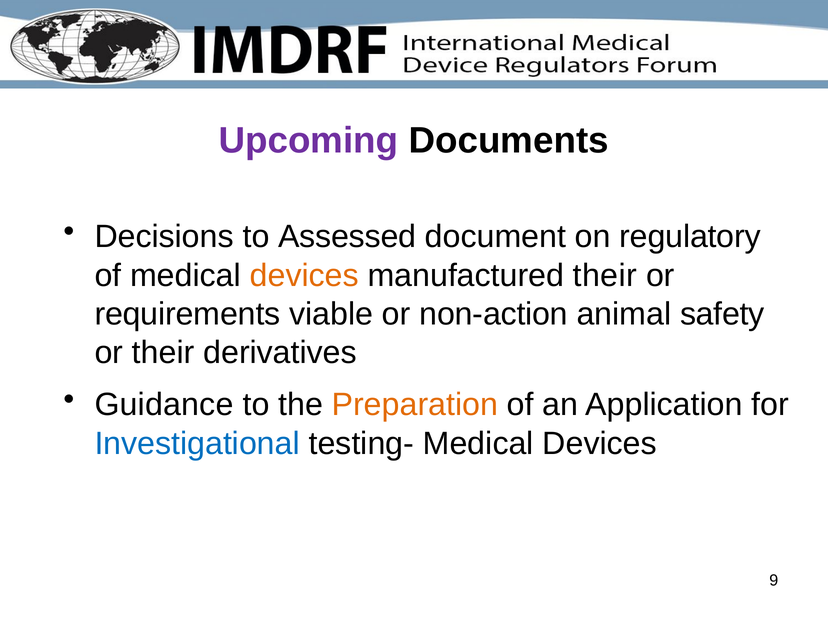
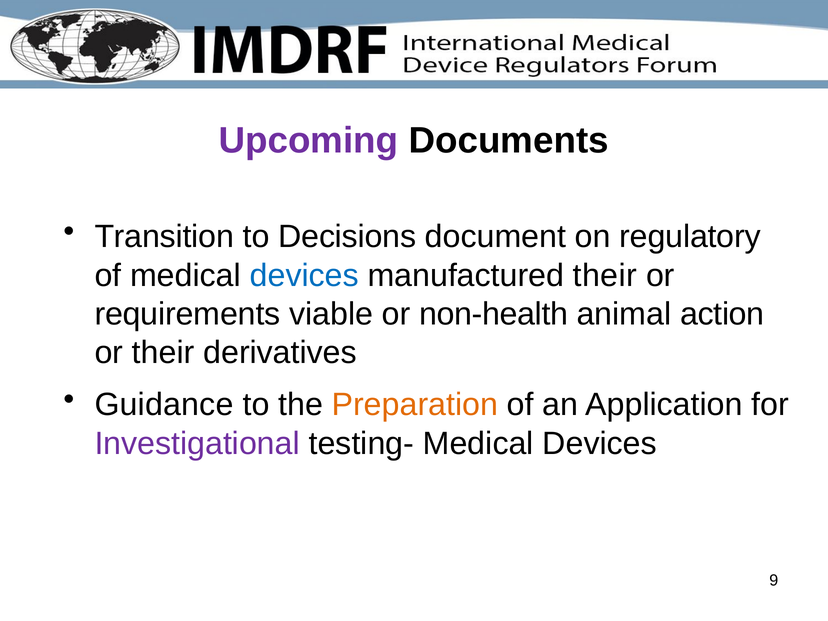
Decisions: Decisions -> Transition
Assessed: Assessed -> Decisions
devices at (304, 276) colour: orange -> blue
non-action: non-action -> non-health
safety: safety -> action
Investigational colour: blue -> purple
